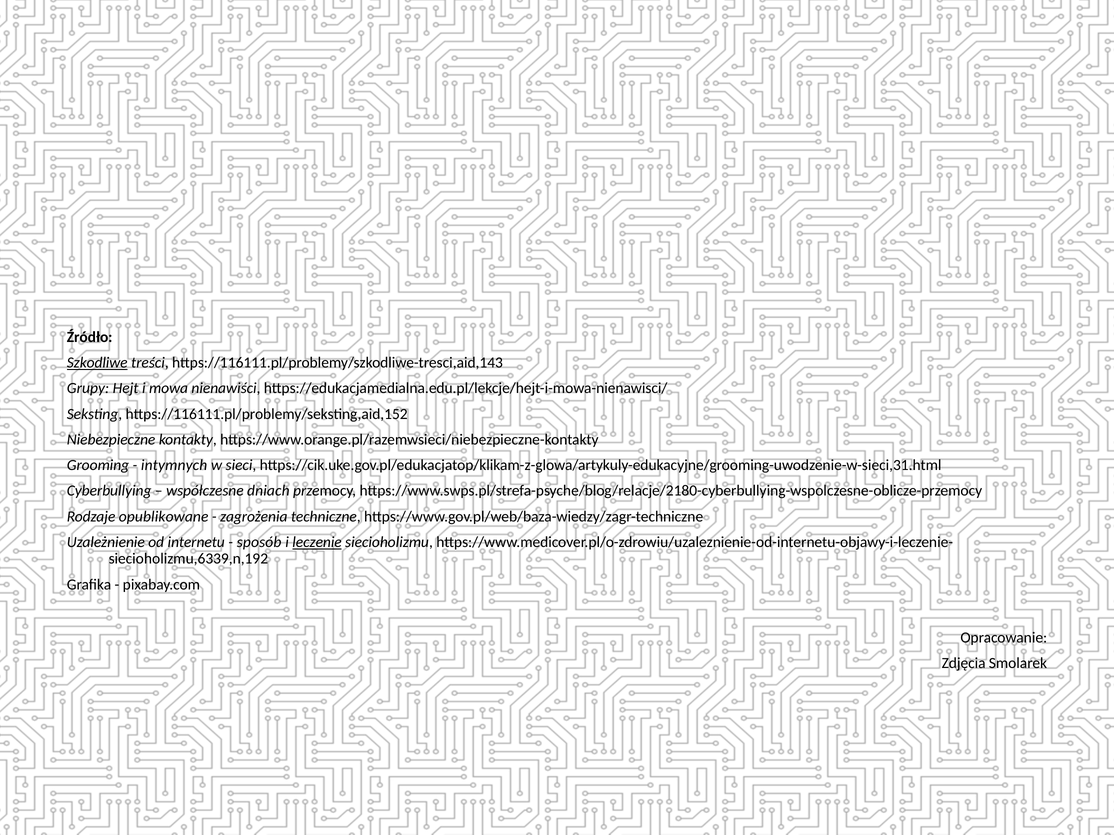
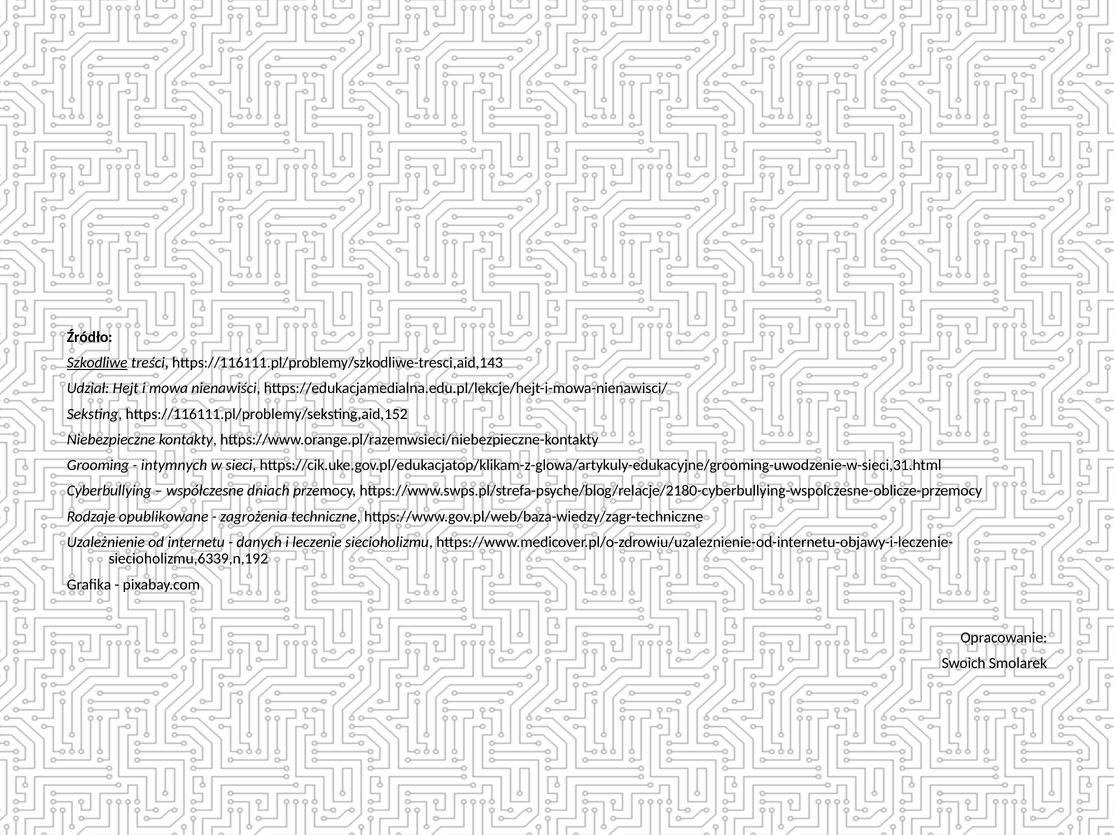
Grupy: Grupy -> Udział
sposób: sposób -> danych
leczenie underline: present -> none
Zdjęcia: Zdjęcia -> Swoich
